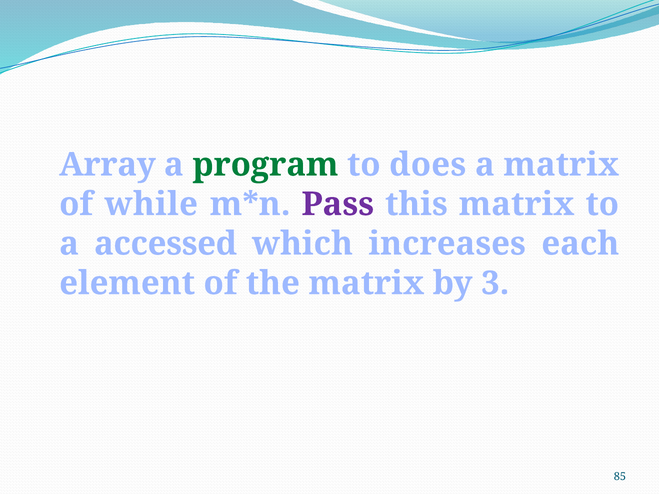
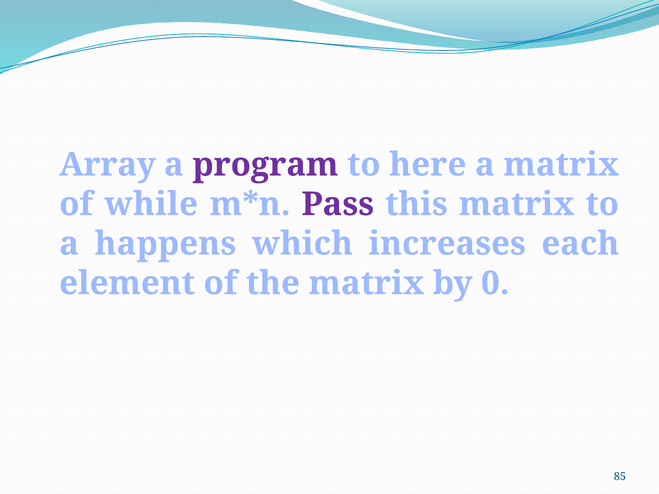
program colour: green -> purple
does: does -> here
accessed: accessed -> happens
3: 3 -> 0
